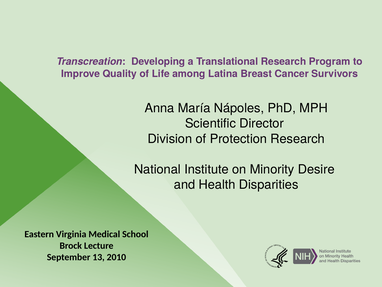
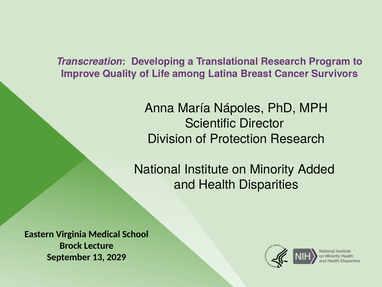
Desire: Desire -> Added
2010: 2010 -> 2029
